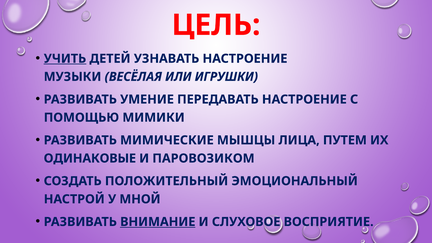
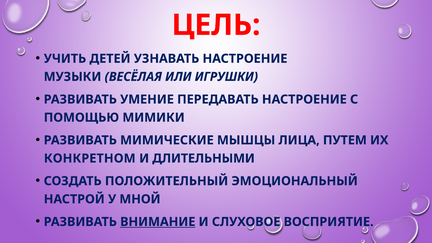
УЧИТЬ underline: present -> none
ОДИНАКОВЫЕ: ОДИНАКОВЫЕ -> КОНКРЕТНОМ
ПАРОВОЗИКОМ: ПАРОВОЗИКОМ -> ДЛИТЕЛЬНЫМИ
